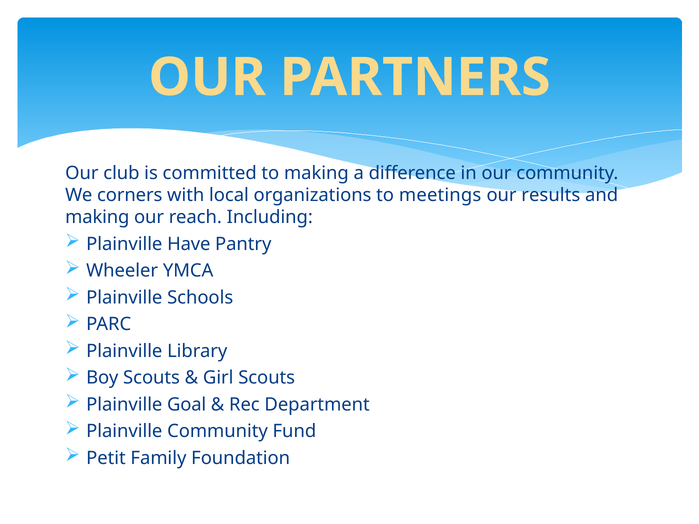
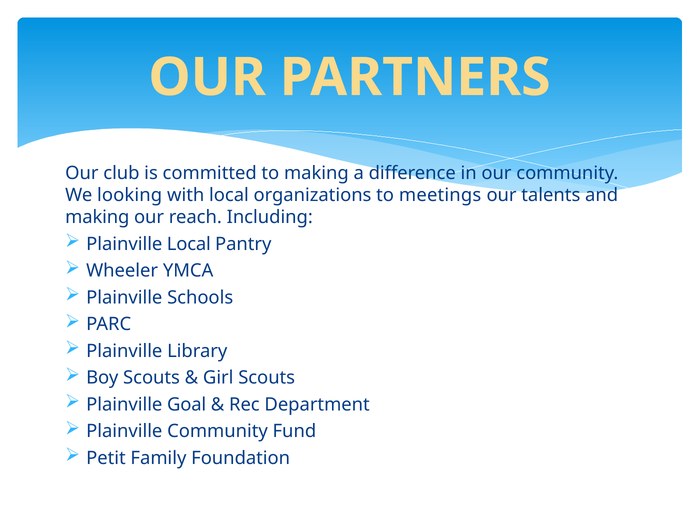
corners: corners -> looking
results: results -> talents
Plainville Have: Have -> Local
